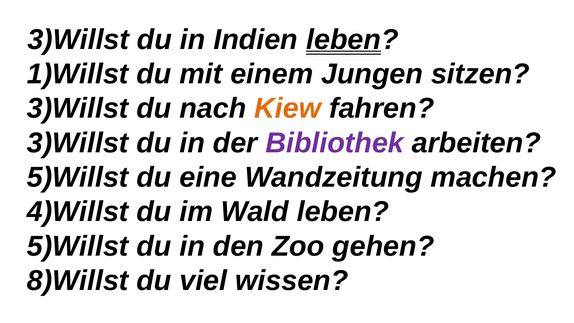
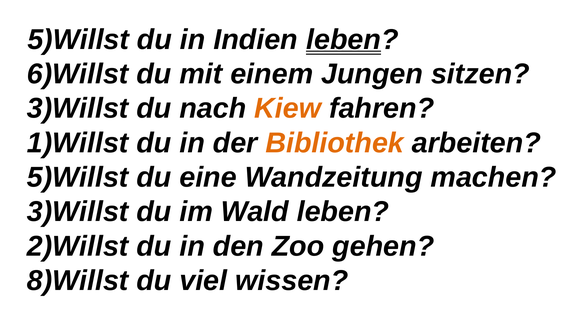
3)Willst at (78, 40): 3)Willst -> 5)Willst
1)Willst: 1)Willst -> 6)Willst
3)Willst at (78, 143): 3)Willst -> 1)Willst
Bibliothek colour: purple -> orange
4)Willst at (78, 212): 4)Willst -> 3)Willst
5)Willst at (78, 246): 5)Willst -> 2)Willst
